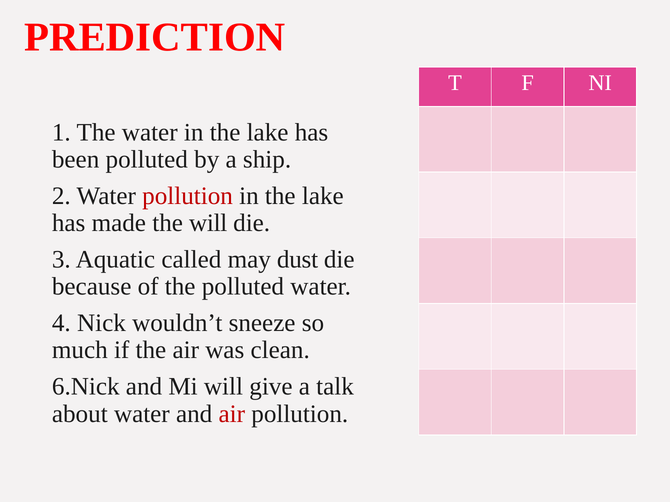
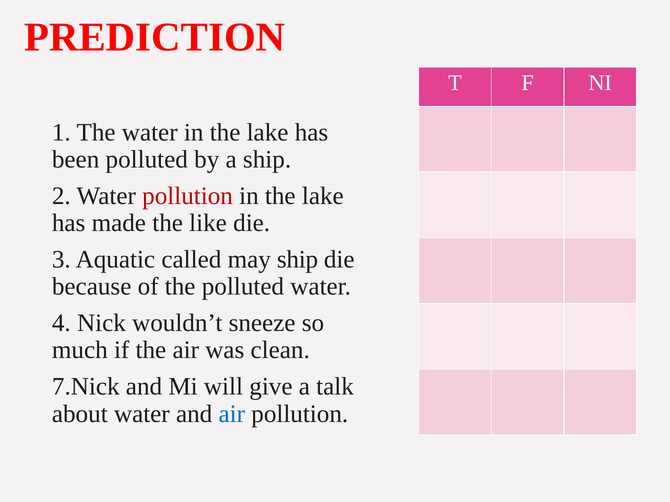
the will: will -> like
may dust: dust -> ship
6.Nick: 6.Nick -> 7.Nick
air at (232, 414) colour: red -> blue
